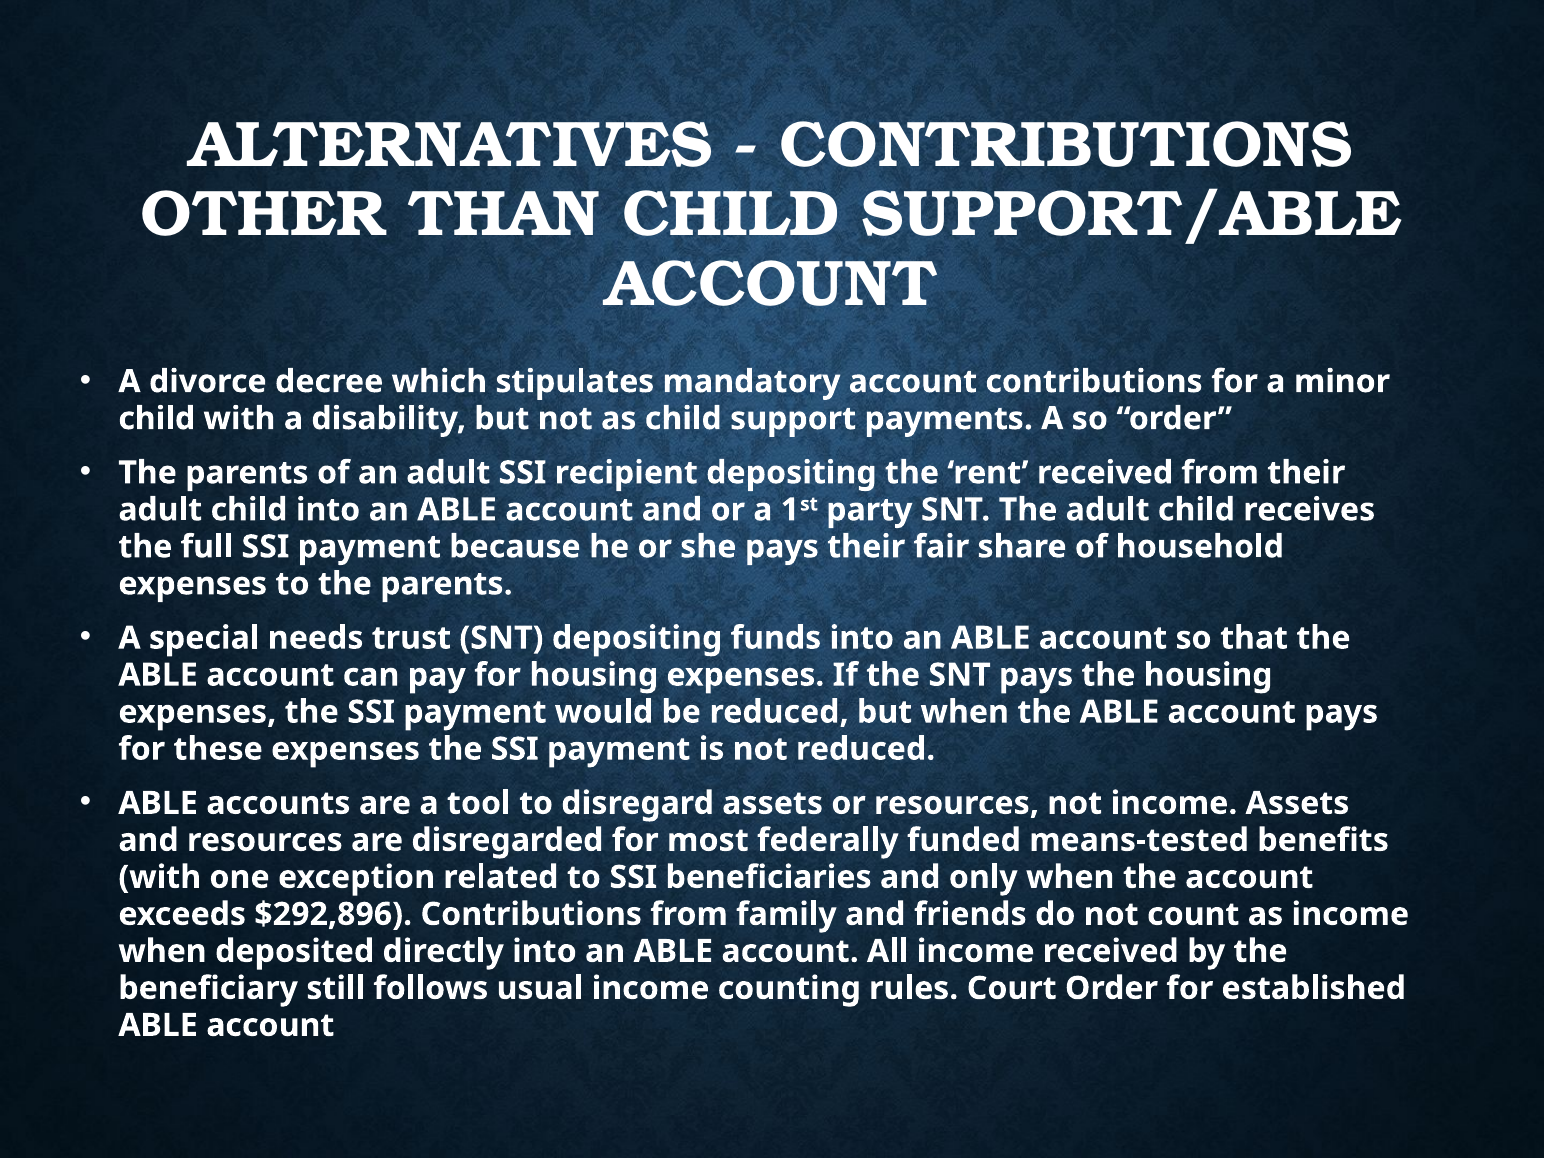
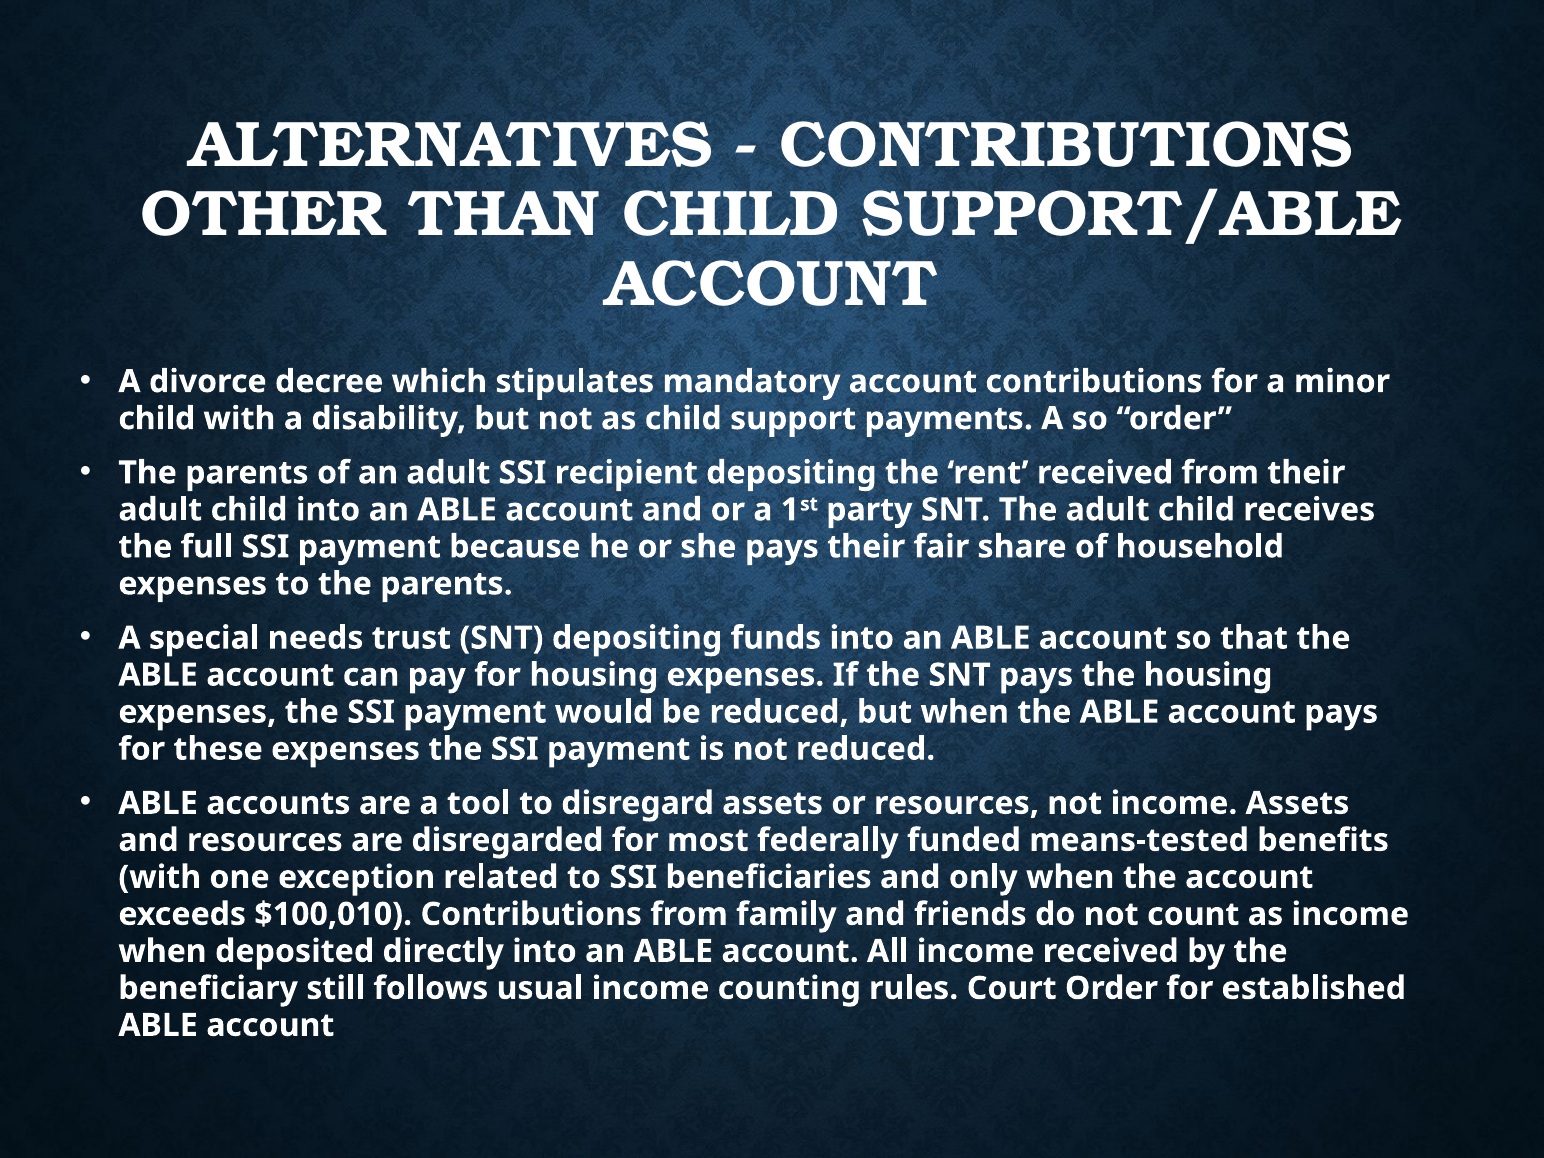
$292,896: $292,896 -> $100,010
